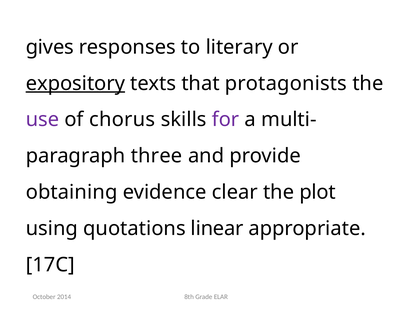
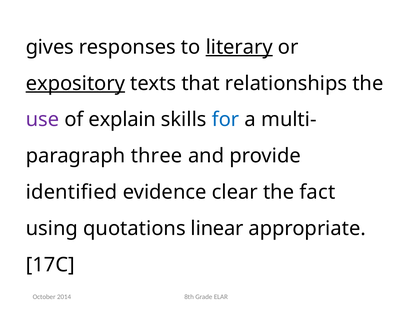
literary underline: none -> present
protagonists: protagonists -> relationships
chorus: chorus -> explain
for colour: purple -> blue
obtaining: obtaining -> identified
plot: plot -> fact
